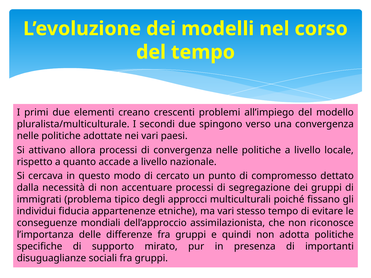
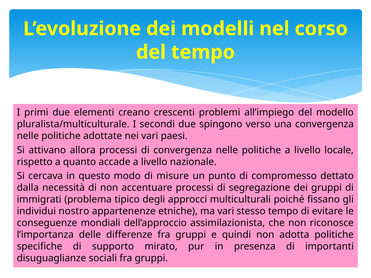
cercato: cercato -> misure
fiducia: fiducia -> nostro
